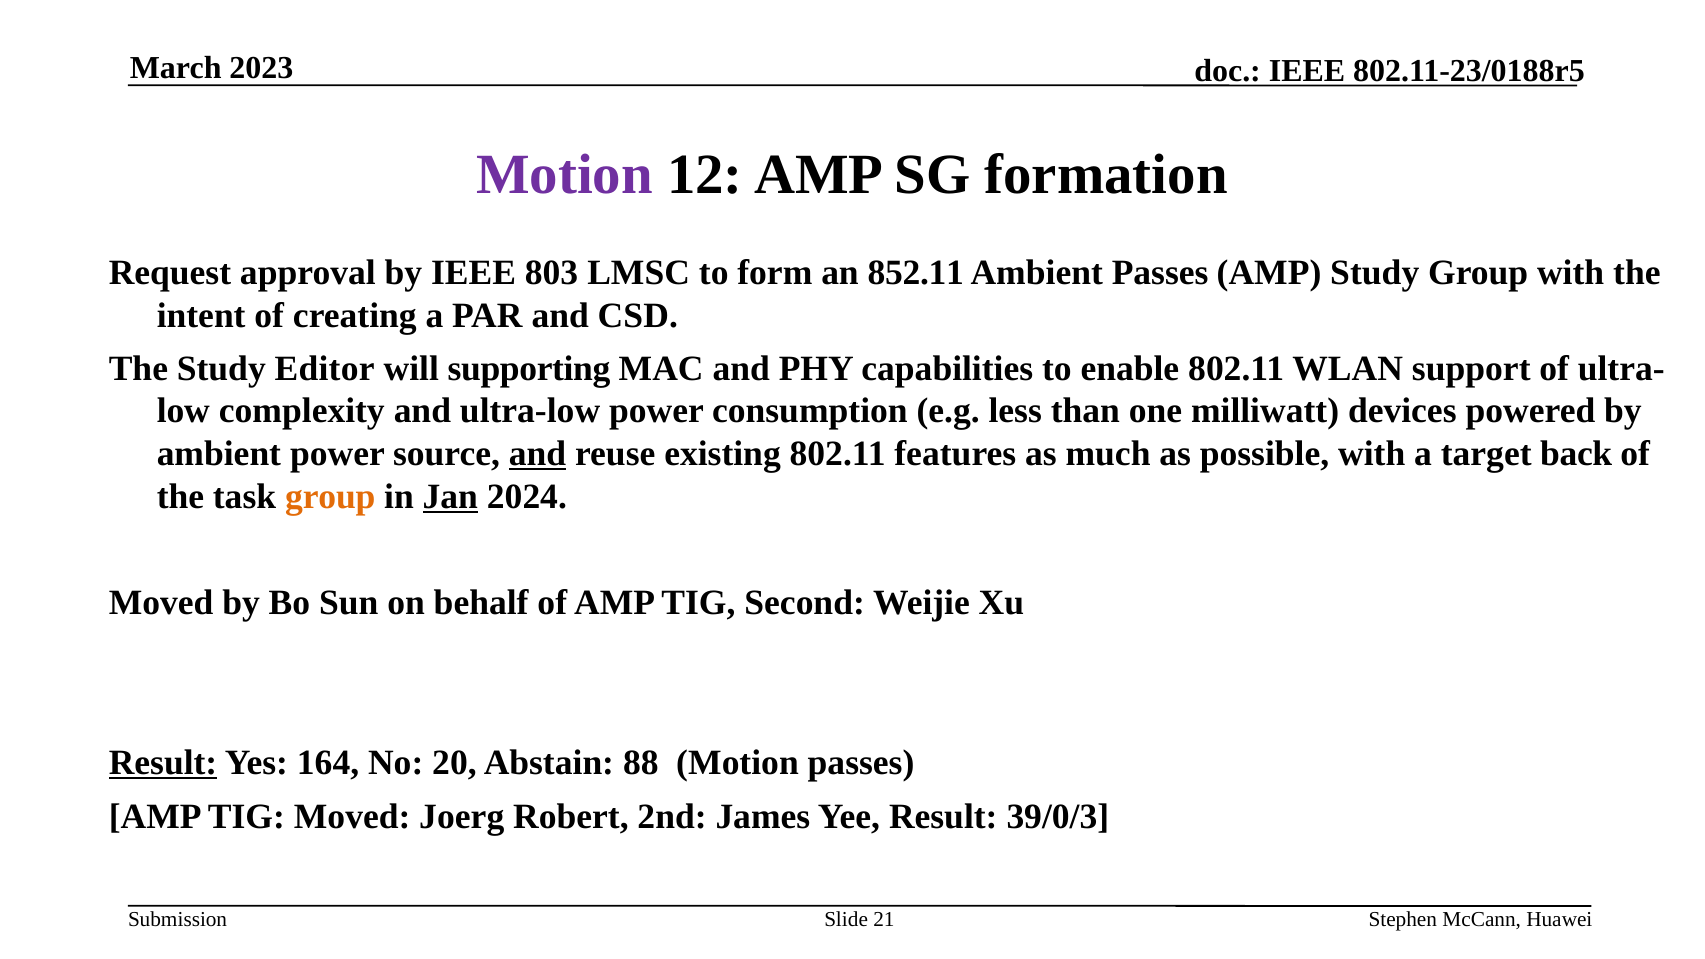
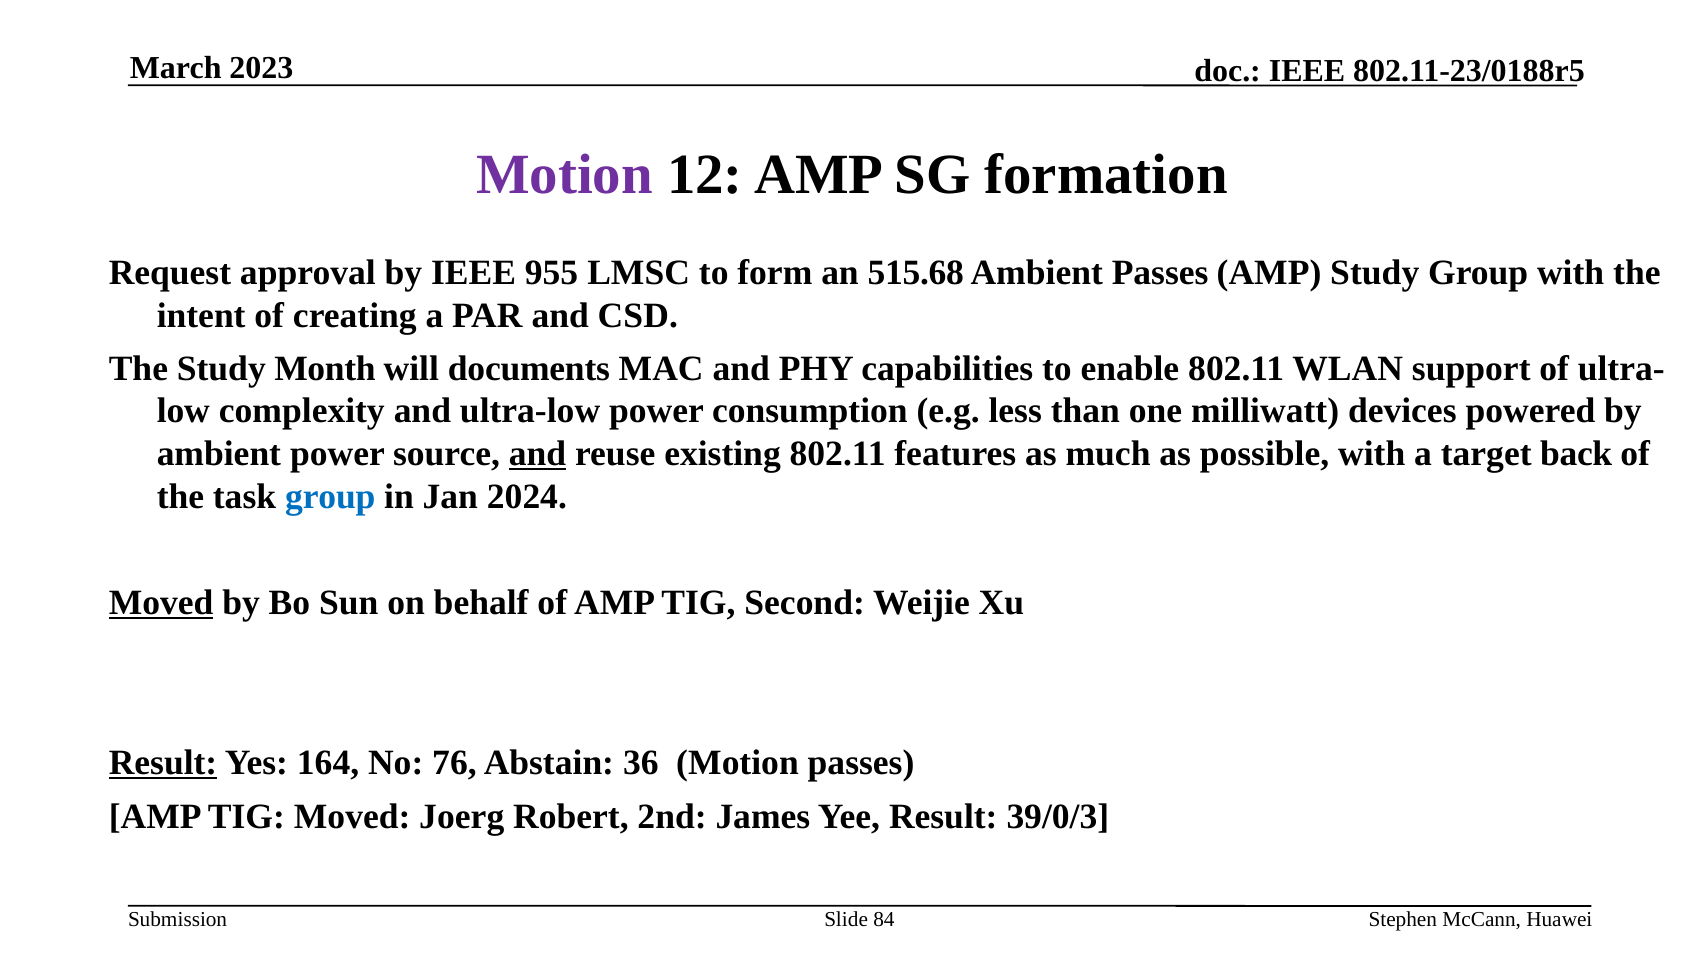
803: 803 -> 955
852.11: 852.11 -> 515.68
Editor: Editor -> Month
supporting: supporting -> documents
group at (330, 497) colour: orange -> blue
Jan underline: present -> none
Moved at (161, 603) underline: none -> present
20: 20 -> 76
88: 88 -> 36
21: 21 -> 84
